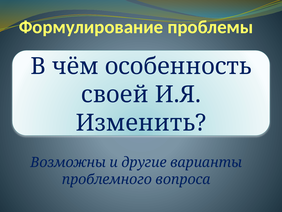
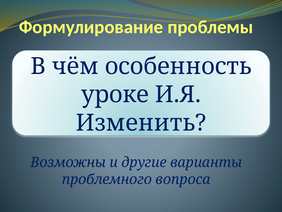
своей: своей -> уроке
